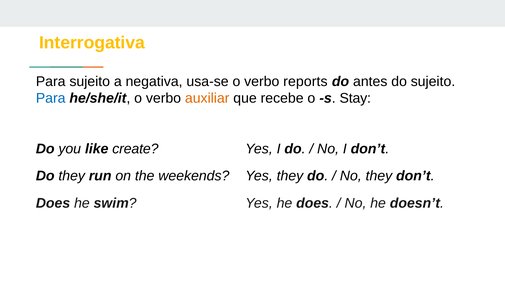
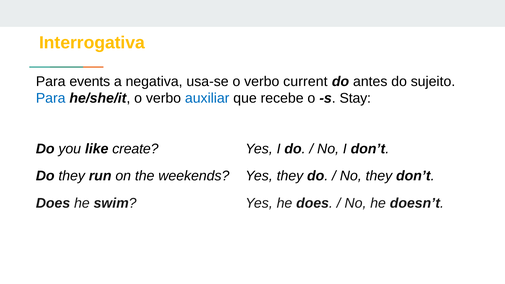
Para sujeito: sujeito -> events
reports: reports -> current
auxiliar colour: orange -> blue
